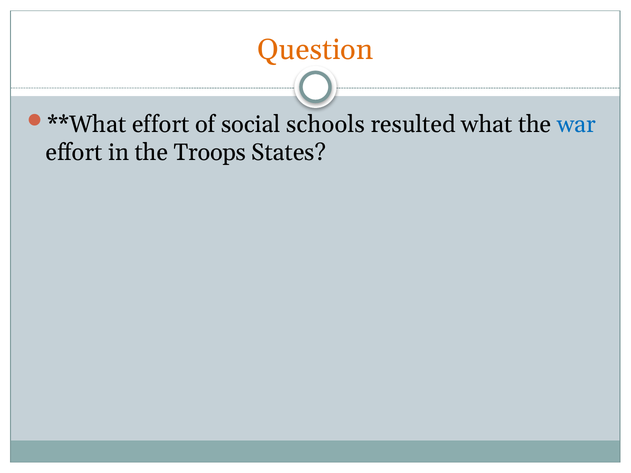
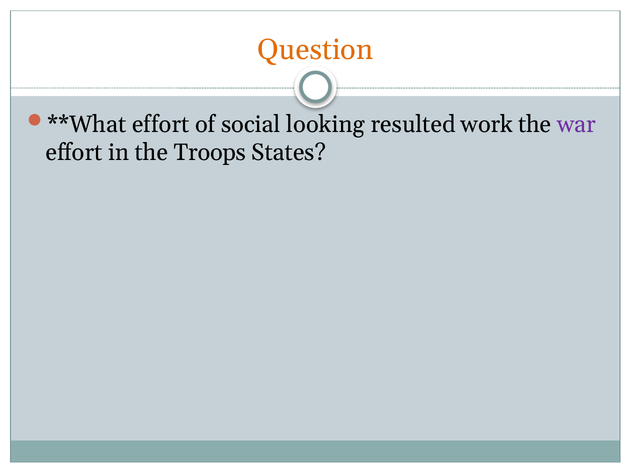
schools: schools -> looking
what: what -> work
war colour: blue -> purple
